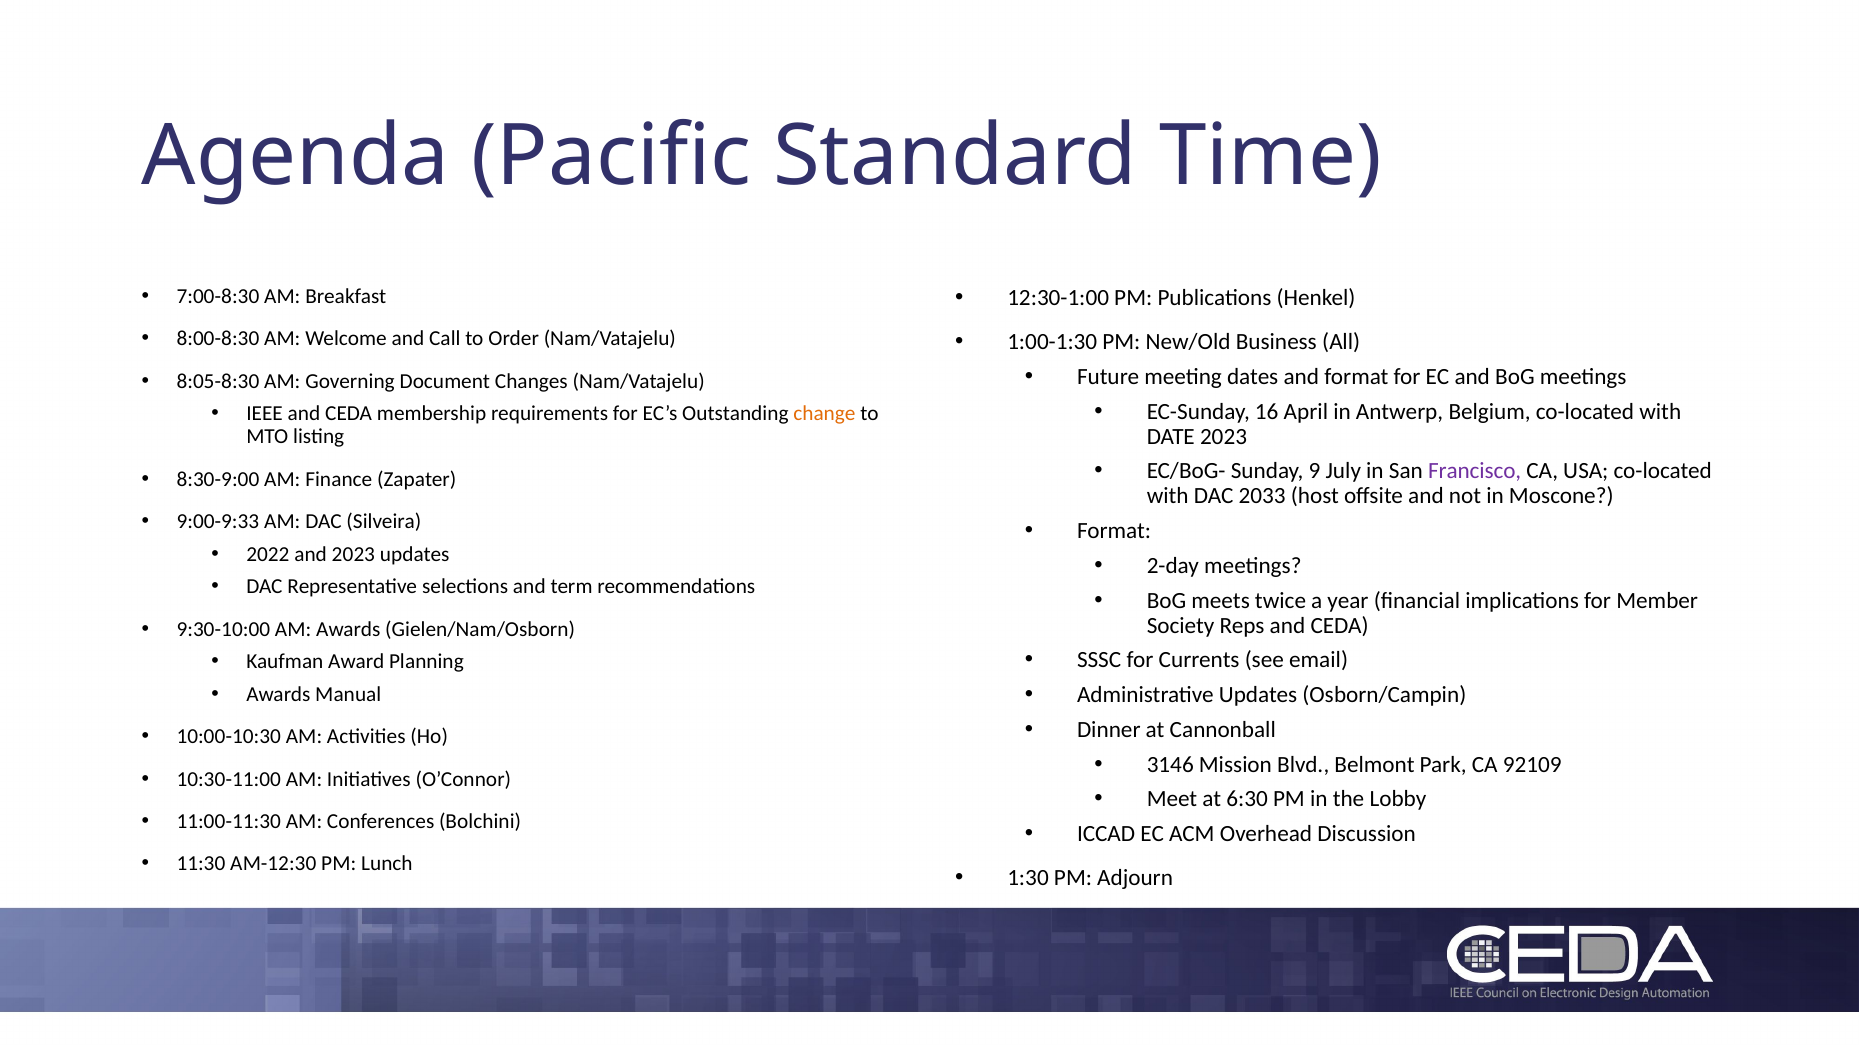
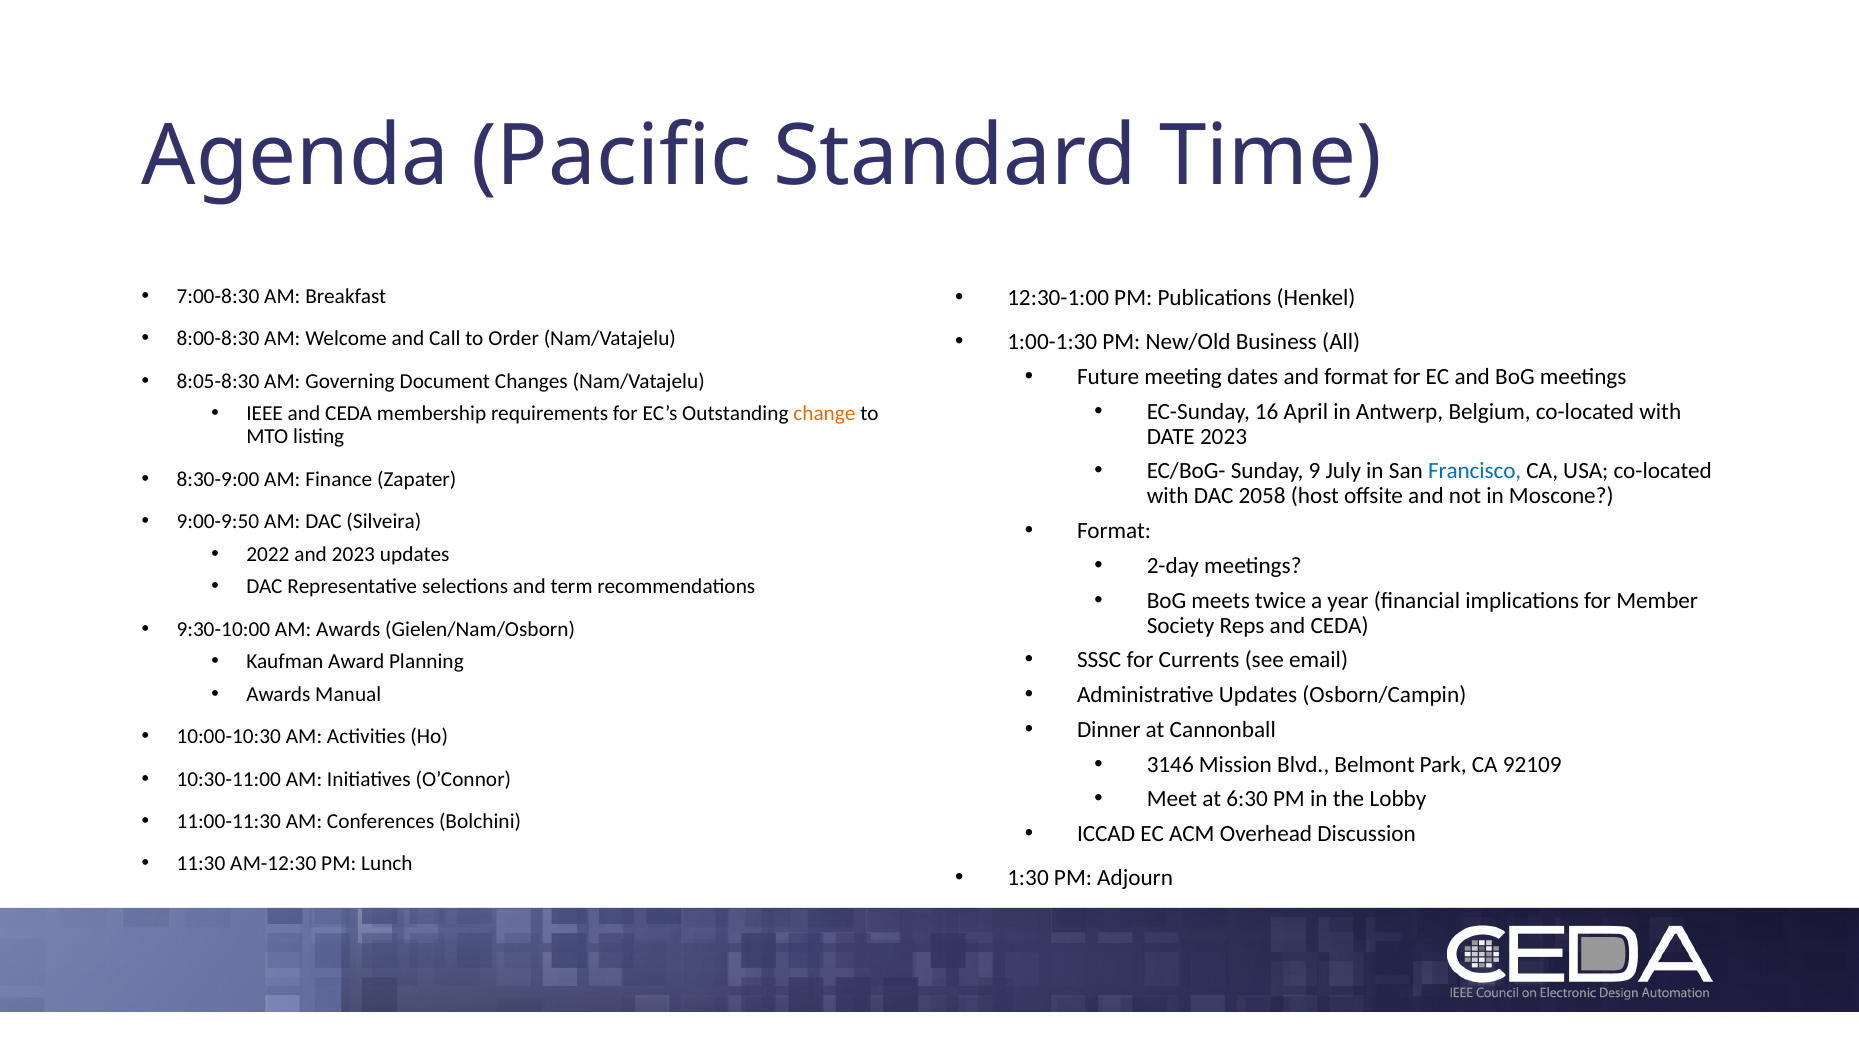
Francisco colour: purple -> blue
2033: 2033 -> 2058
9:00-9:33: 9:00-9:33 -> 9:00-9:50
